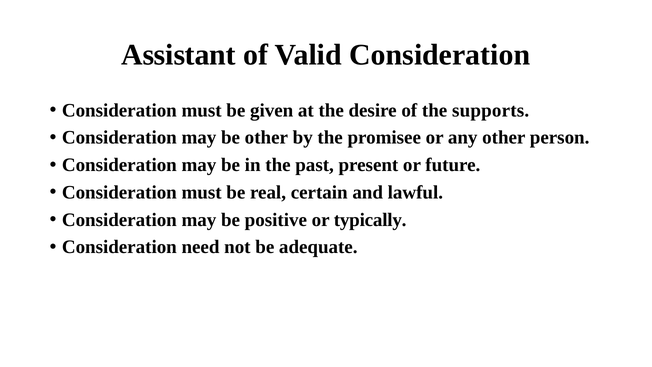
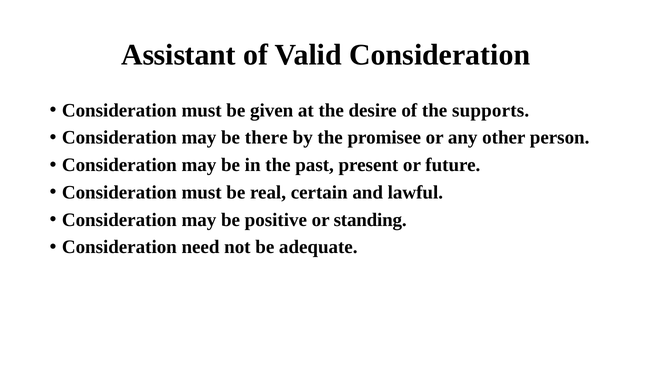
be other: other -> there
typically: typically -> standing
